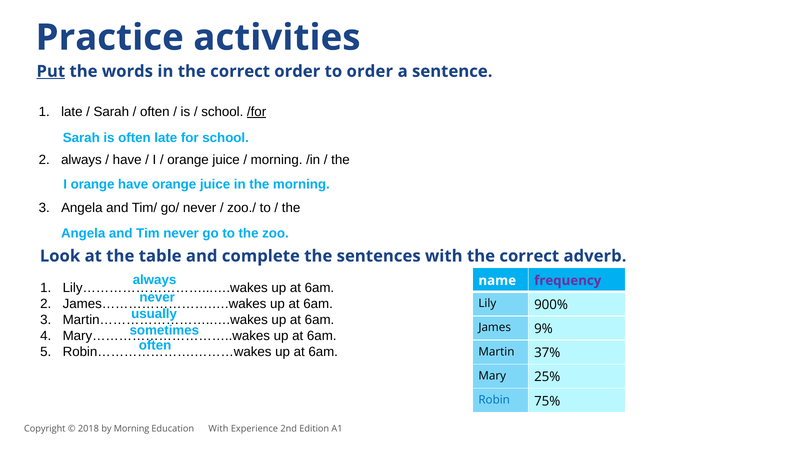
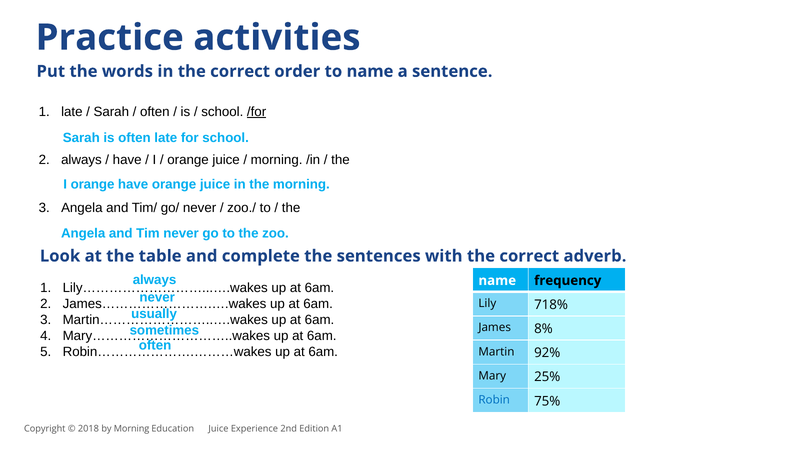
Put underline: present -> none
to order: order -> name
frequency colour: purple -> black
900%: 900% -> 718%
9%: 9% -> 8%
37%: 37% -> 92%
Education With: With -> Juice
